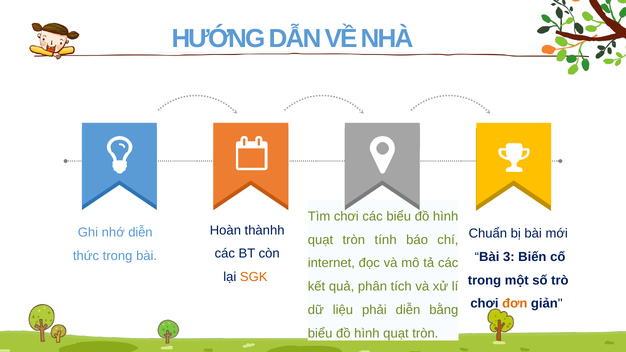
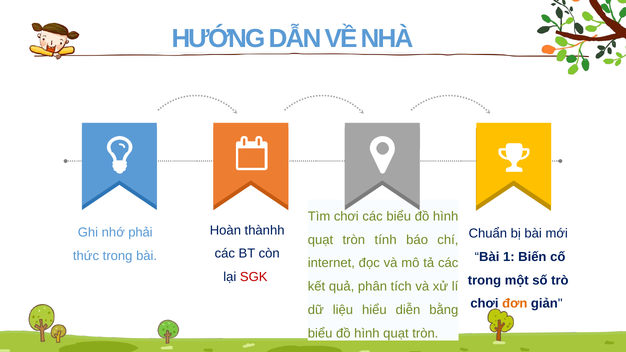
nhớ diễn: diễn -> phải
3: 3 -> 1
SGK colour: orange -> red
phải: phải -> hiểu
